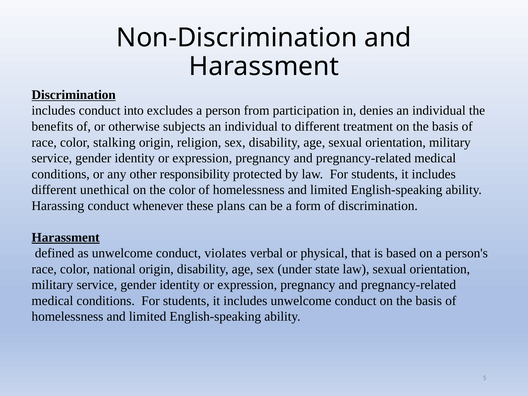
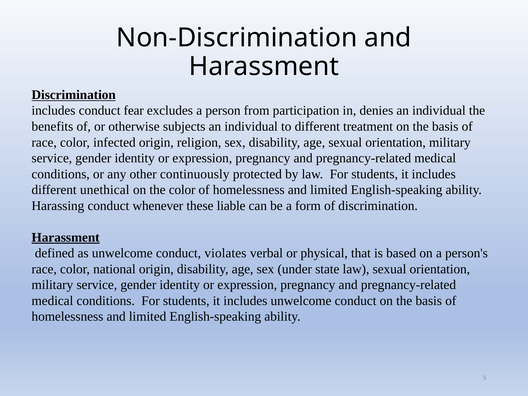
into: into -> fear
stalking: stalking -> infected
responsibility: responsibility -> continuously
plans: plans -> liable
